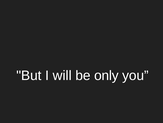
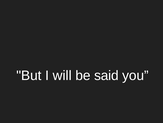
only: only -> said
